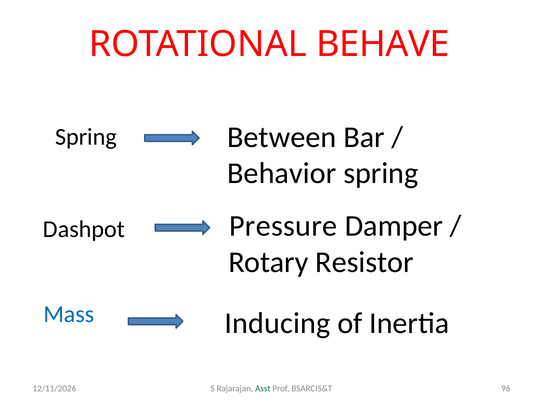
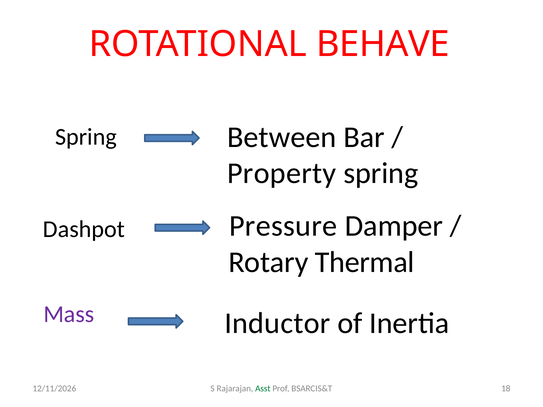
Behavior: Behavior -> Property
Resistor: Resistor -> Thermal
Mass colour: blue -> purple
Inducing: Inducing -> Inductor
96: 96 -> 18
